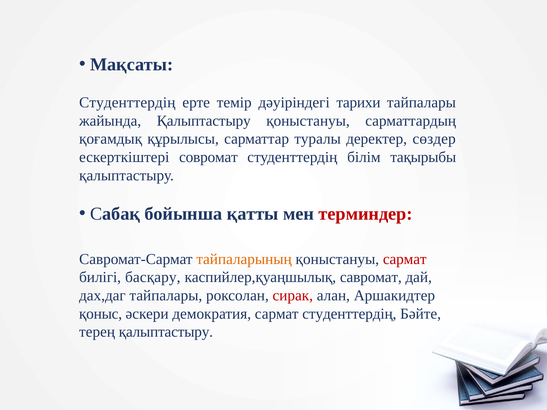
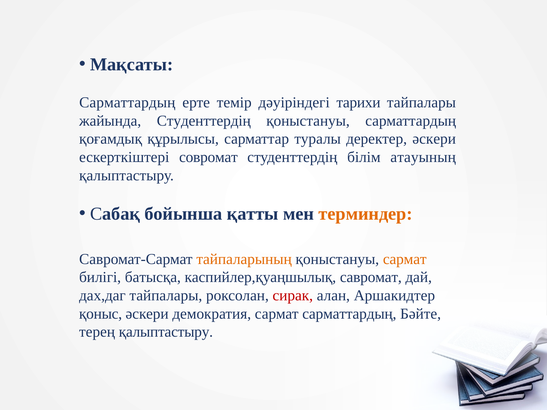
Студенттердің at (127, 102): Студенттердің -> Сарматтардың
жайында Қалыптастыру: Қалыптастыру -> Студенттердің
деректер сөздер: сөздер -> әскери
тақырыбы: тақырыбы -> атауының
терминдер colour: red -> orange
сармат at (405, 259) colour: red -> orange
басқару: басқару -> батысқа
сармат студенттердің: студенттердің -> сарматтардың
